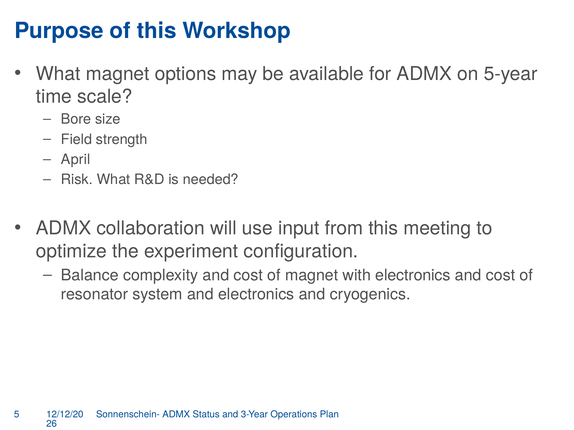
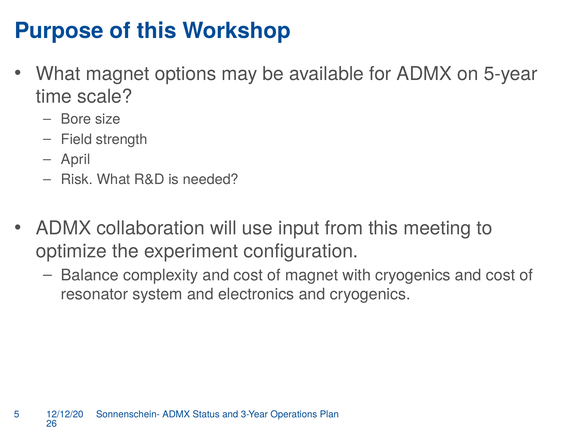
with electronics: electronics -> cryogenics
